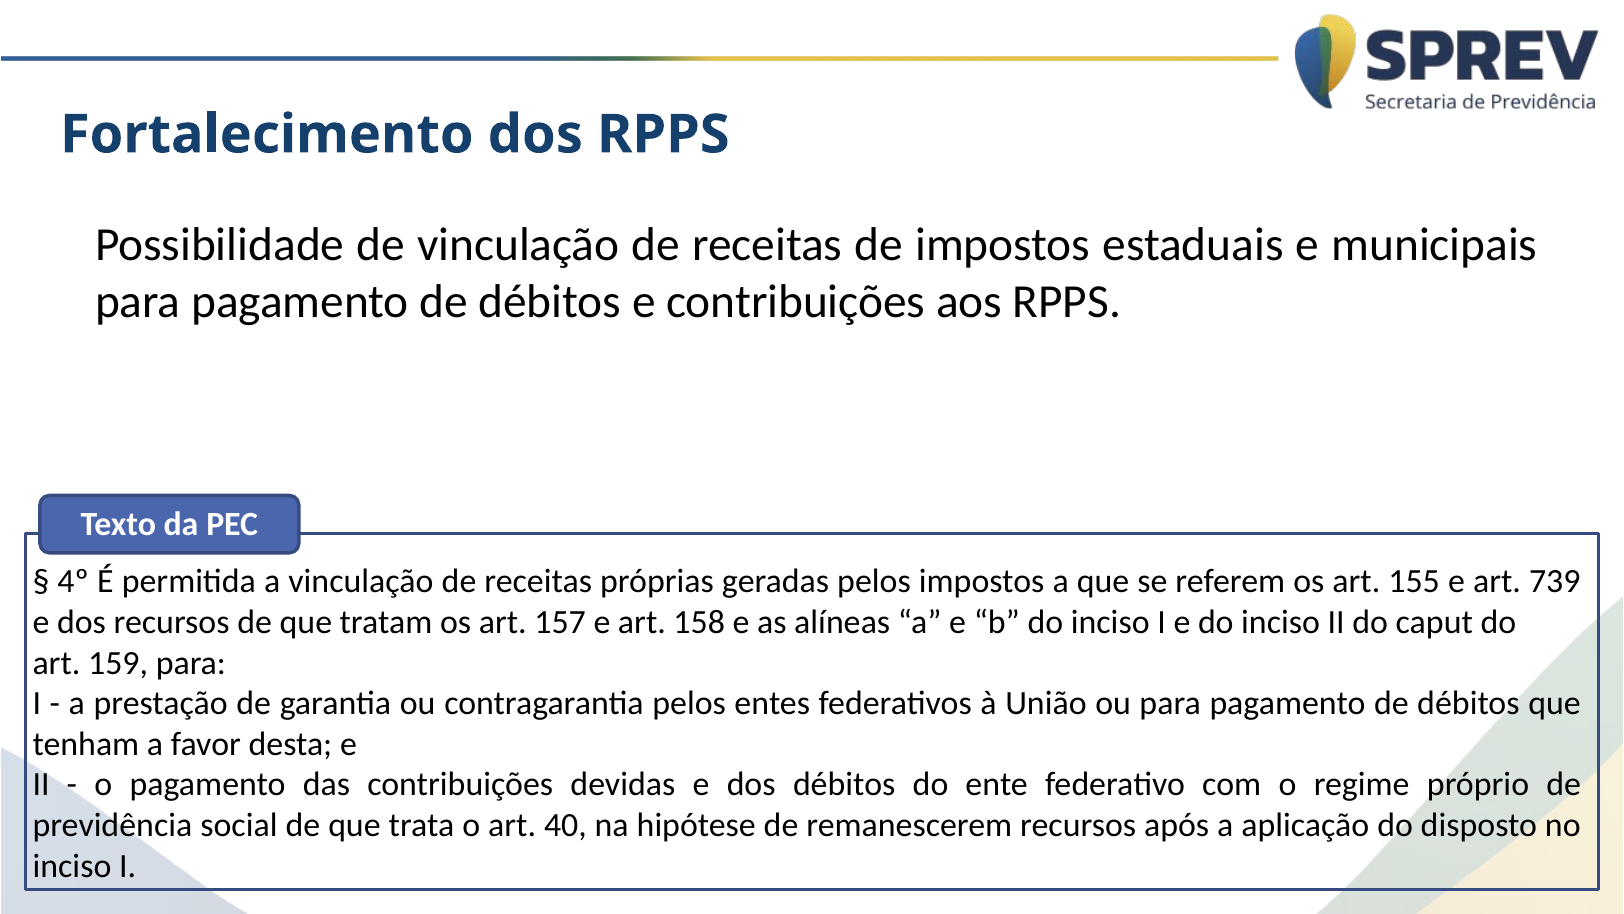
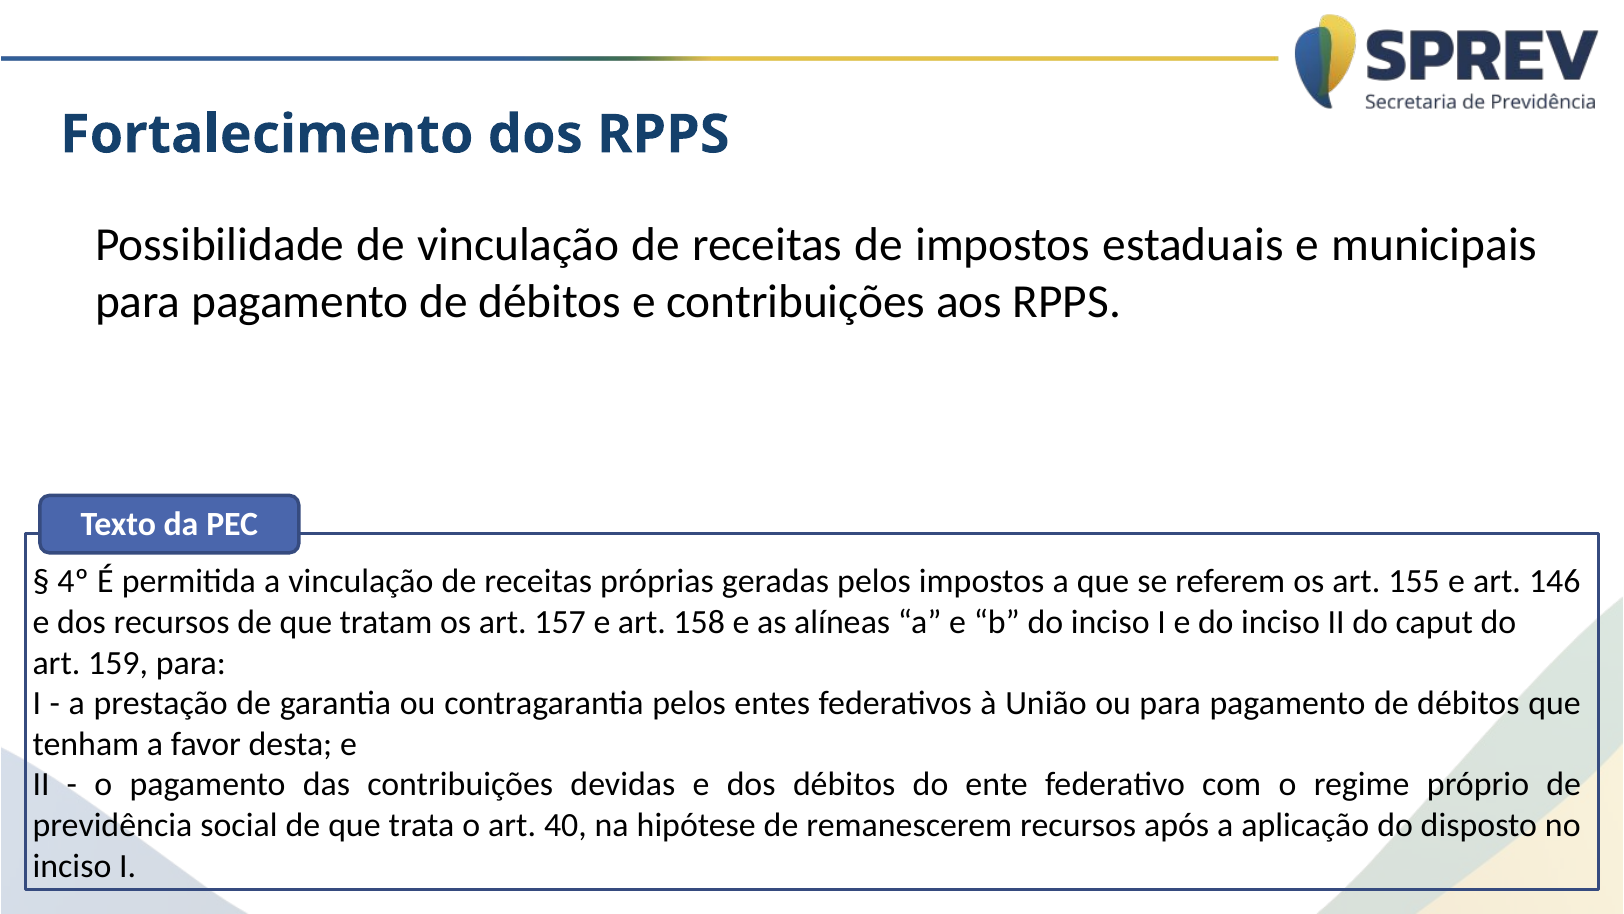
739: 739 -> 146
